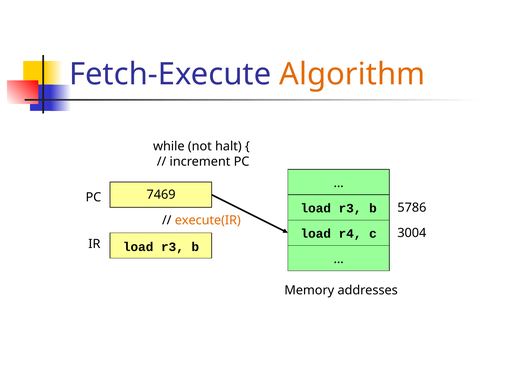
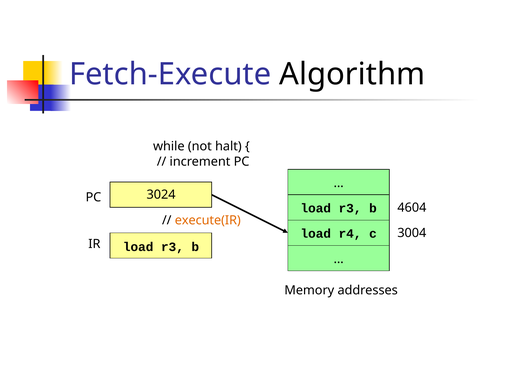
Algorithm colour: orange -> black
7469: 7469 -> 3024
5786: 5786 -> 4604
